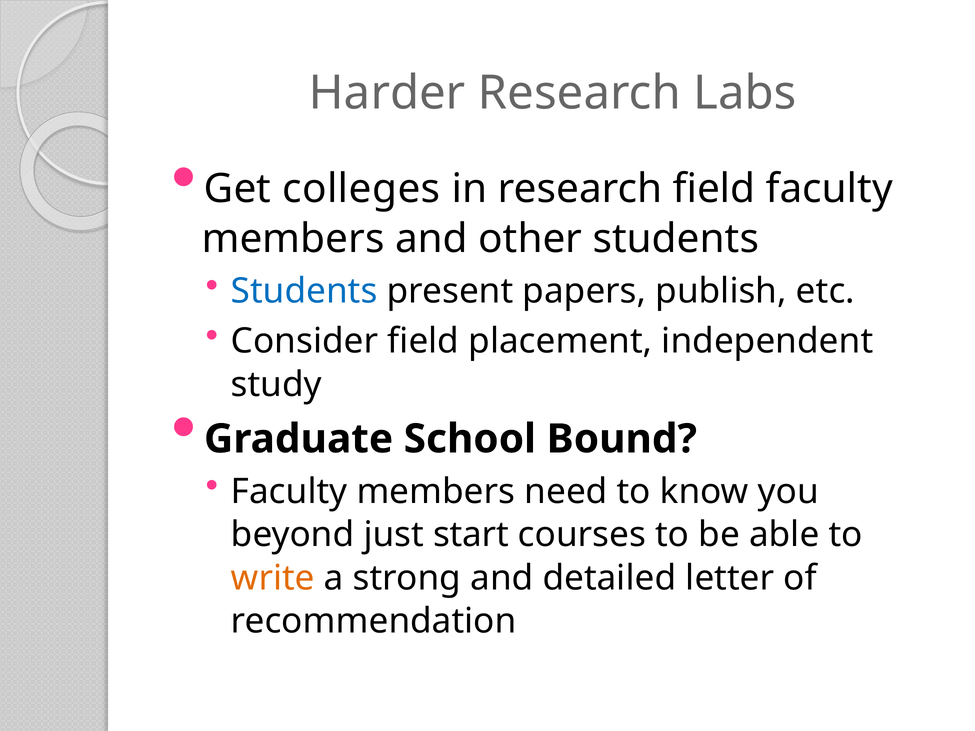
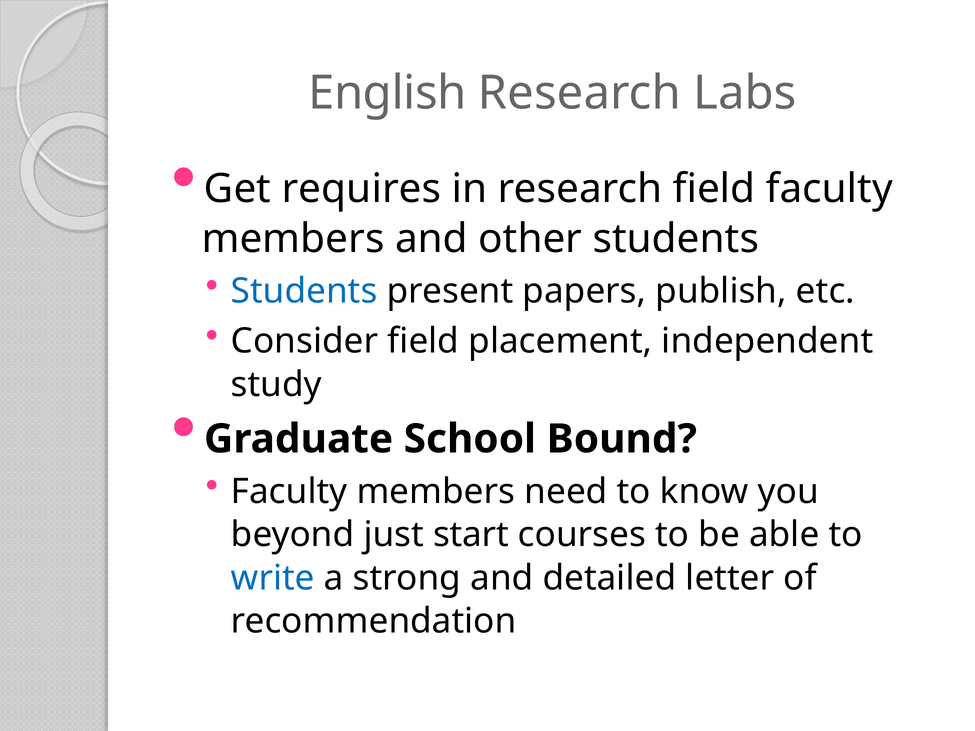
Harder: Harder -> English
colleges: colleges -> requires
write colour: orange -> blue
